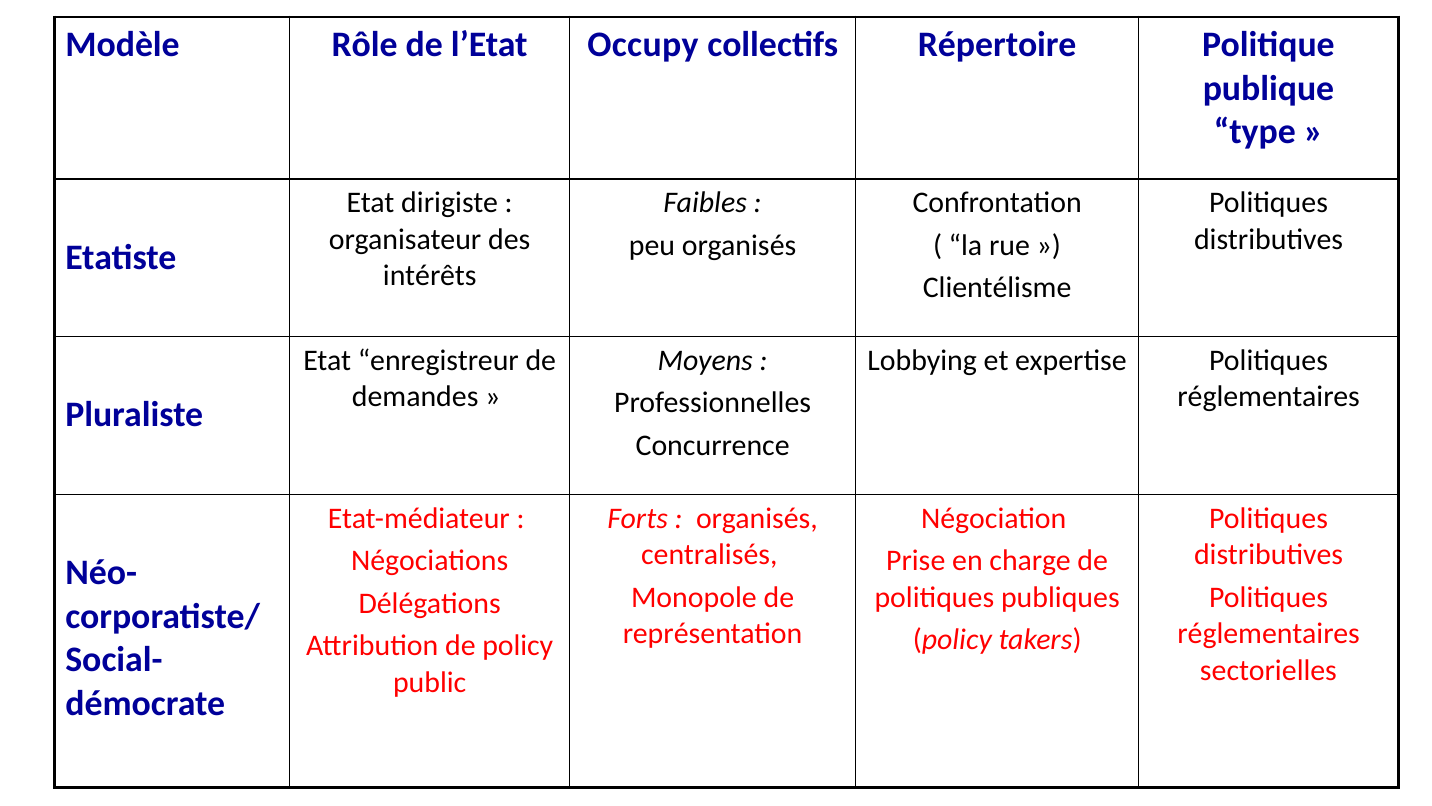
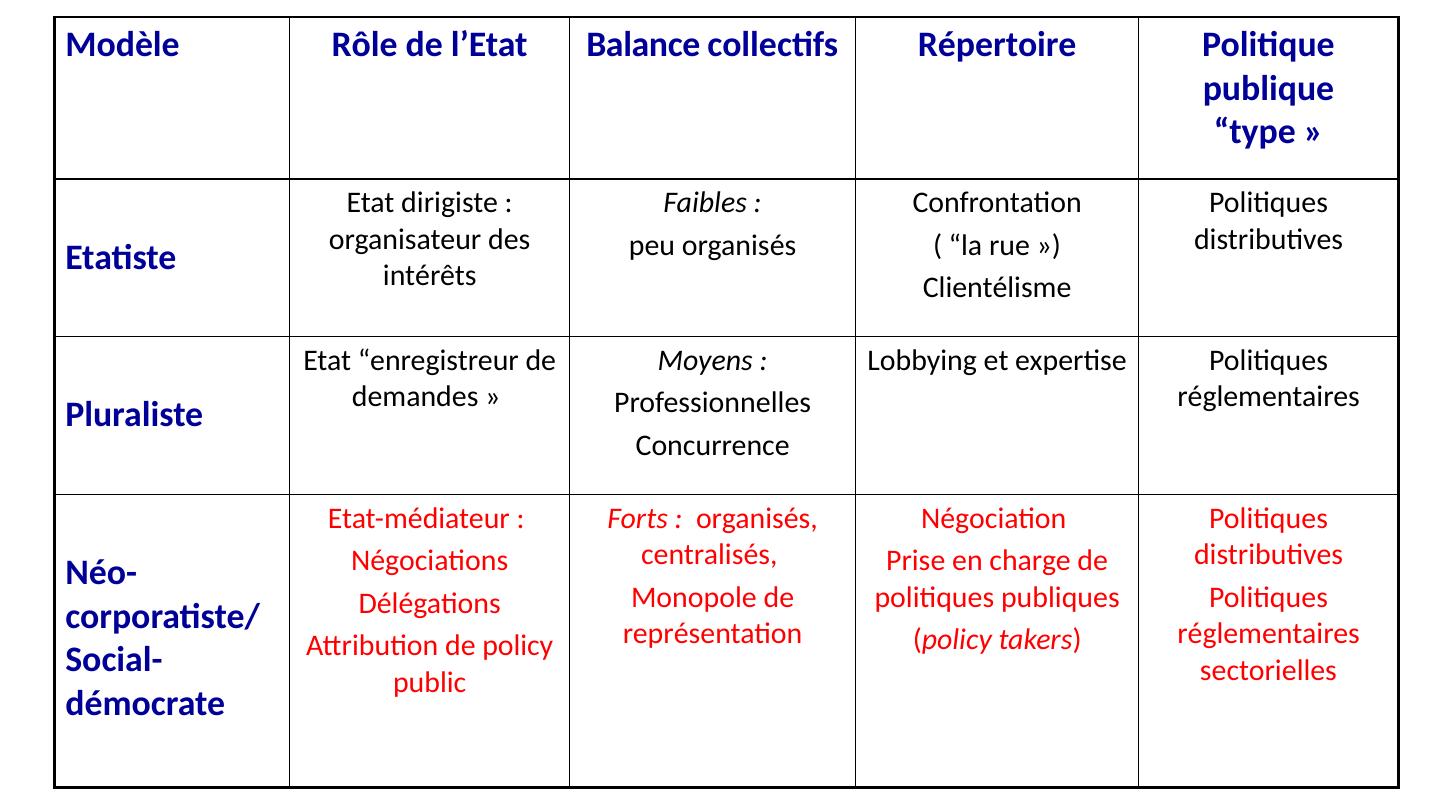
Occupy: Occupy -> Balance
